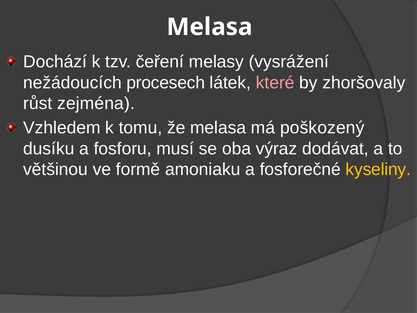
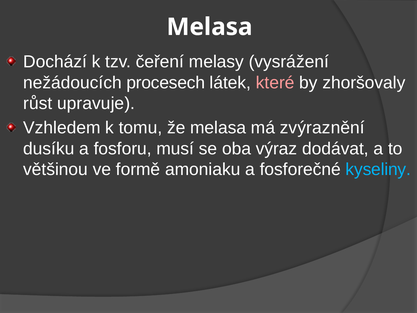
zejména: zejména -> upravuje
poškozený: poškozený -> zvýraznění
kyseliny colour: yellow -> light blue
